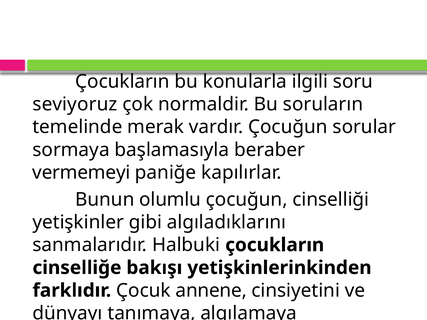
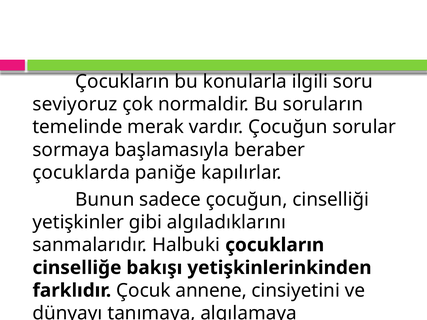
vermemeyi: vermemeyi -> çocuklarda
olumlu: olumlu -> sadece
